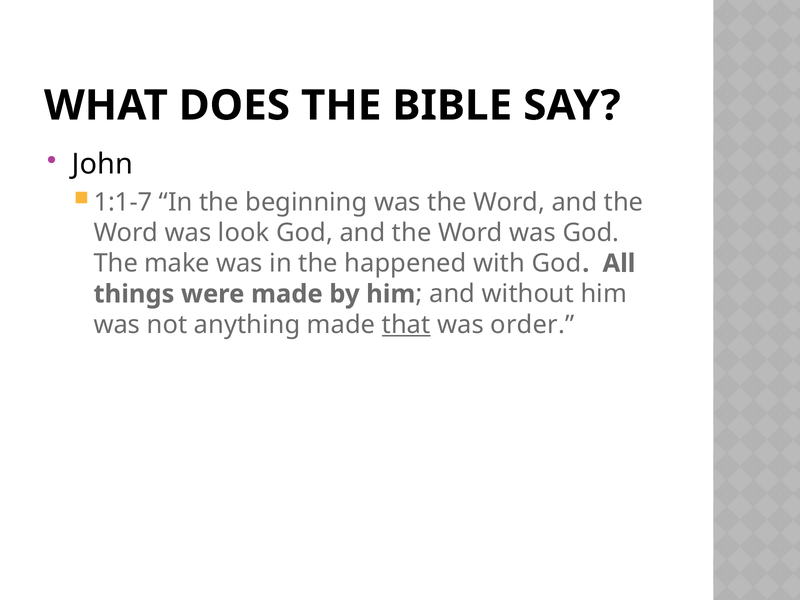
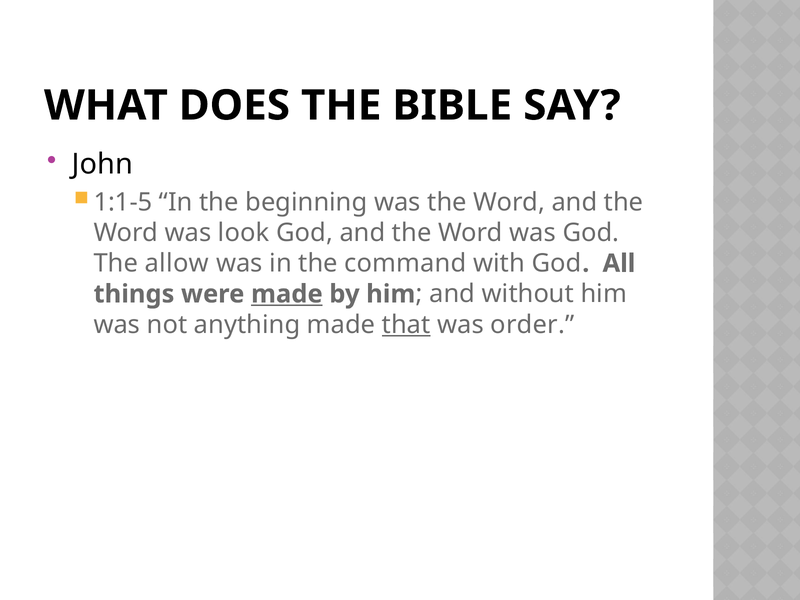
1:1-7: 1:1-7 -> 1:1-5
make: make -> allow
happened: happened -> command
made at (287, 294) underline: none -> present
